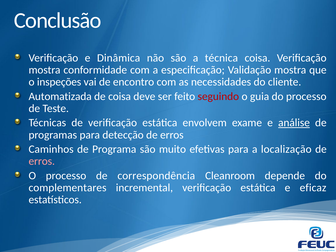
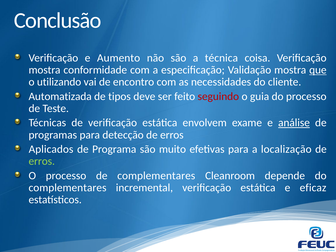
Dinâmica: Dinâmica -> Aumento
que underline: none -> present
inspeções: inspeções -> utilizando
de coisa: coisa -> tipos
Caminhos: Caminhos -> Aplicados
erros at (42, 161) colour: pink -> light green
de correspondência: correspondência -> complementares
